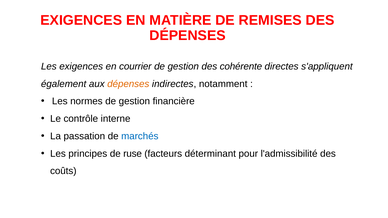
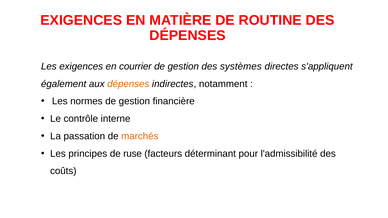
REMISES: REMISES -> ROUTINE
cohérente: cohérente -> systèmes
marchés colour: blue -> orange
